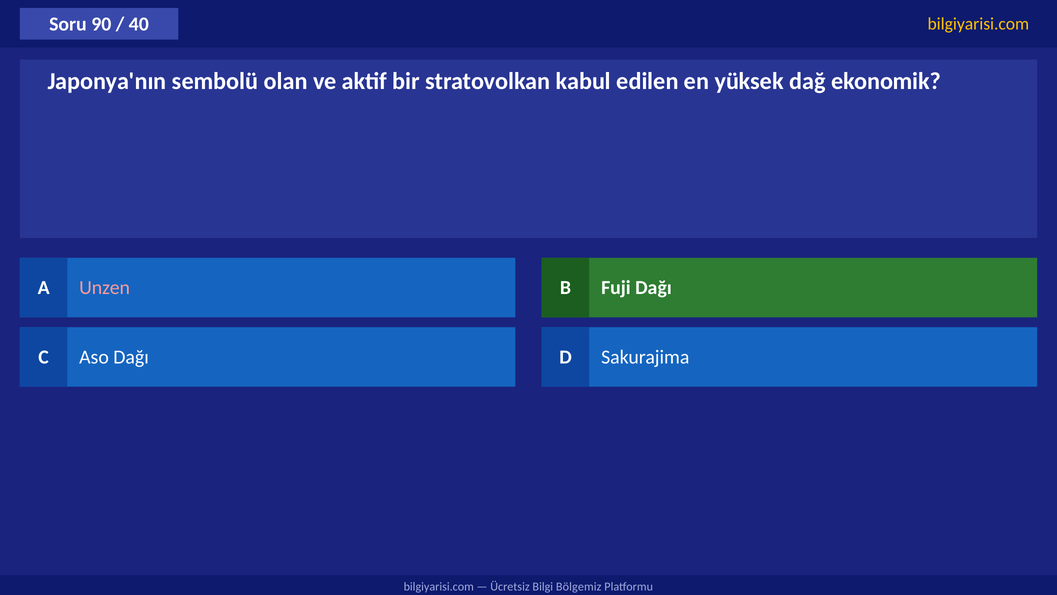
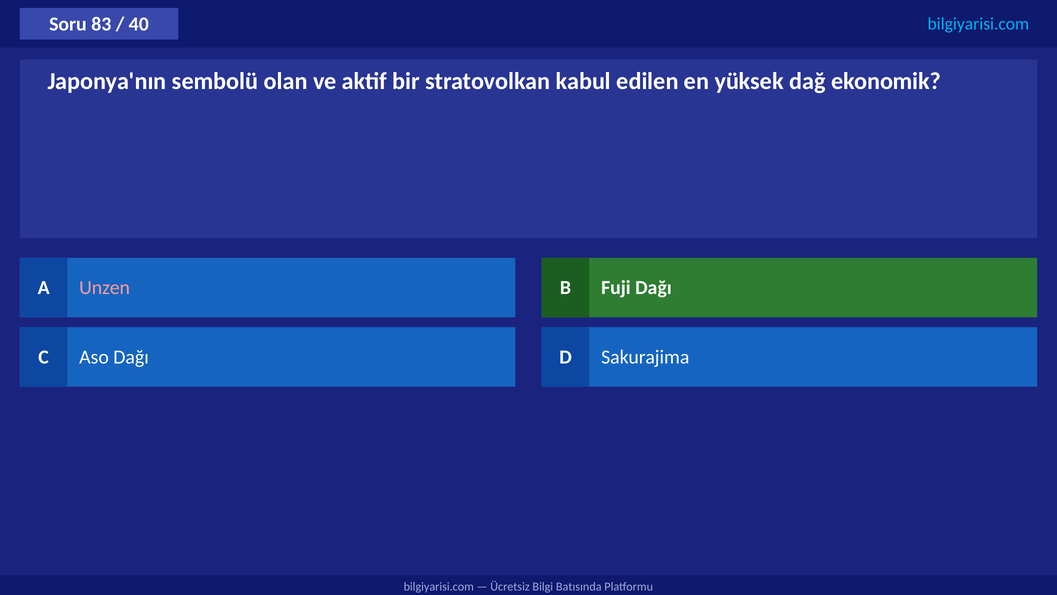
90: 90 -> 83
bilgiyarisi.com at (978, 24) colour: yellow -> light blue
Bölgemiz: Bölgemiz -> Batısında
